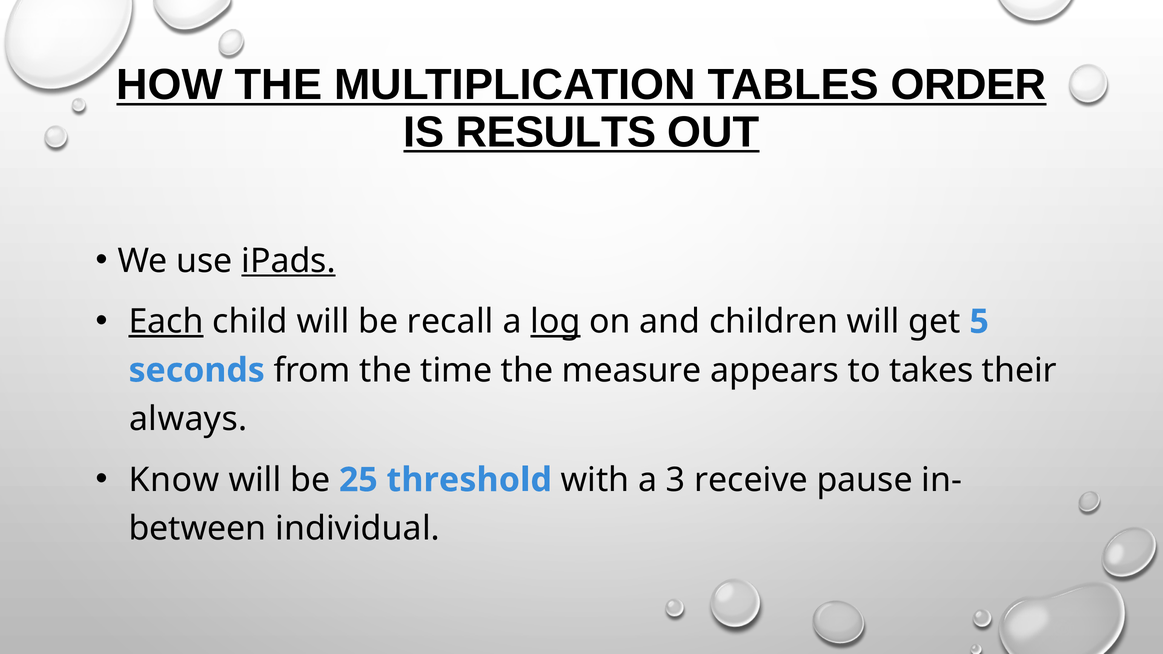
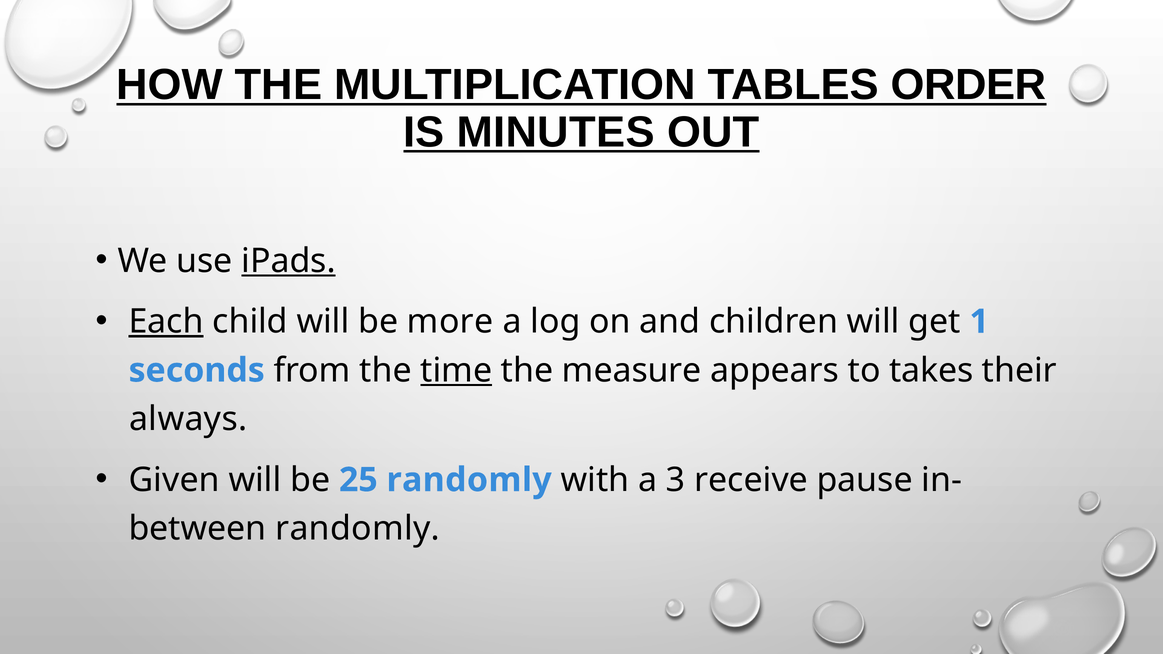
RESULTS: RESULTS -> MINUTES
recall: recall -> more
log underline: present -> none
5: 5 -> 1
time underline: none -> present
Know: Know -> Given
25 threshold: threshold -> randomly
individual at (358, 529): individual -> randomly
